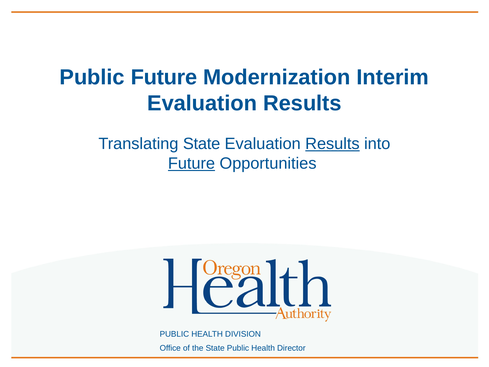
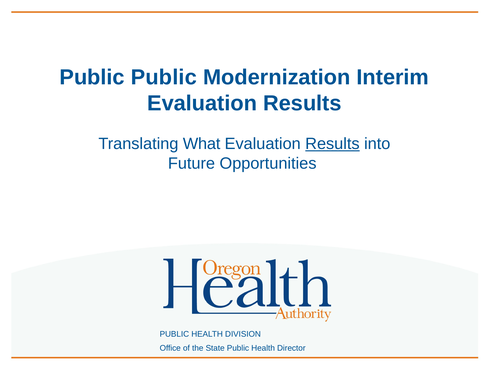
Public Future: Future -> Public
Translating State: State -> What
Future at (191, 163) underline: present -> none
